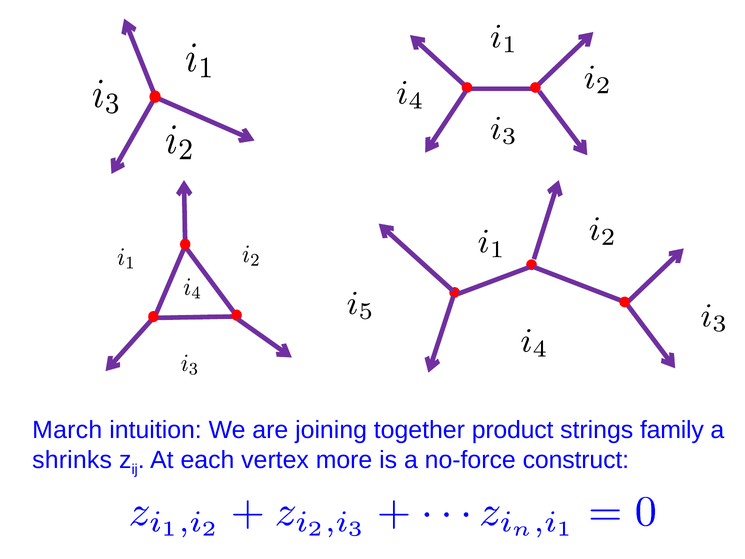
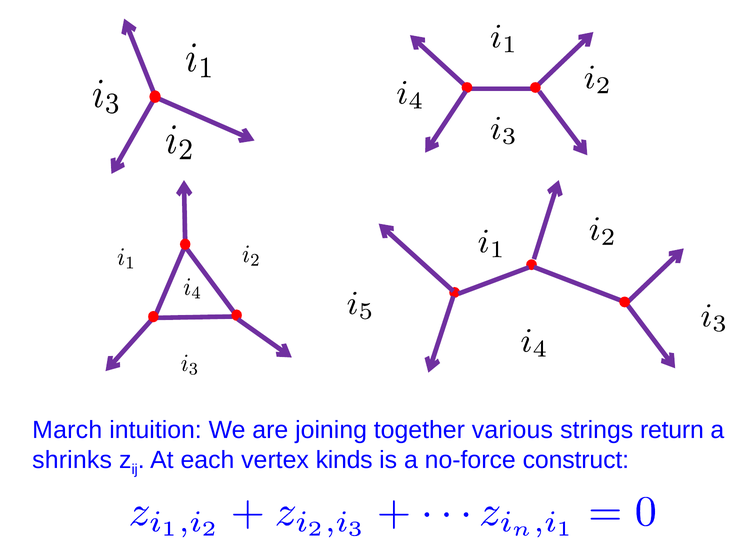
product: product -> various
family: family -> return
more: more -> kinds
